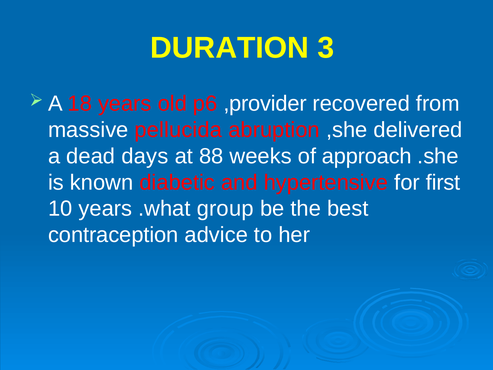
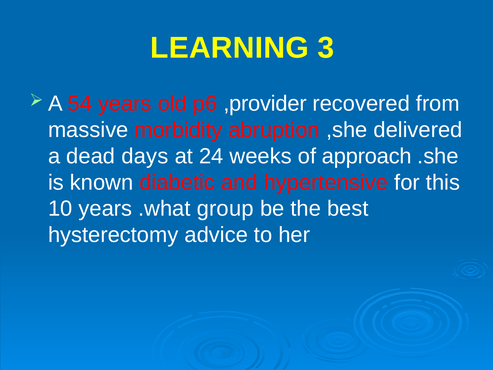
DURATION: DURATION -> LEARNING
18: 18 -> 54
pellucida: pellucida -> morbidity
88: 88 -> 24
first: first -> this
contraception: contraception -> hysterectomy
